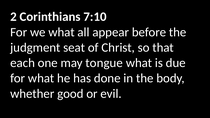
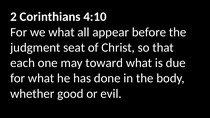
7:10: 7:10 -> 4:10
tongue: tongue -> toward
